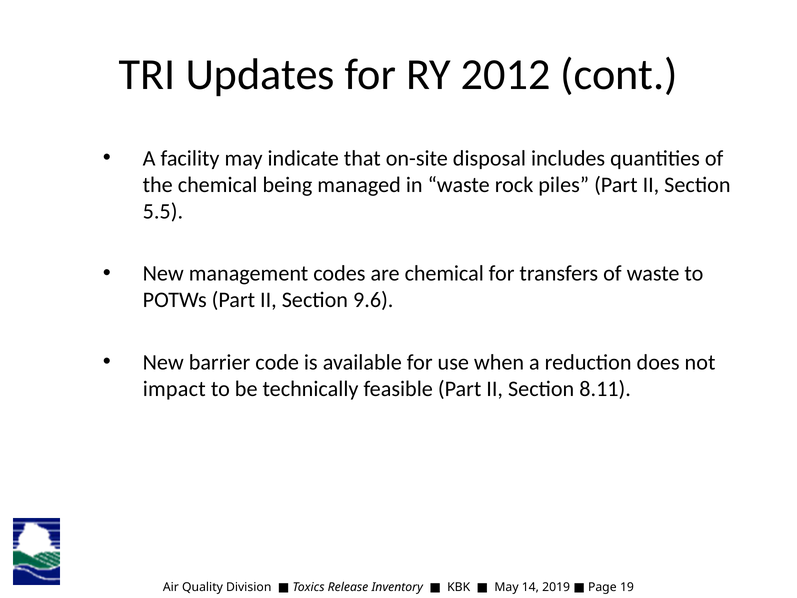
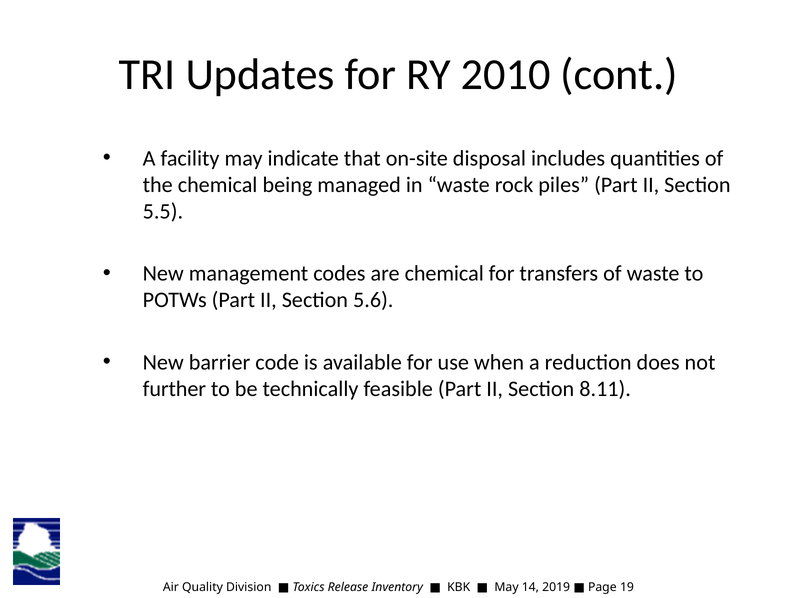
2012: 2012 -> 2010
9.6: 9.6 -> 5.6
impact: impact -> further
